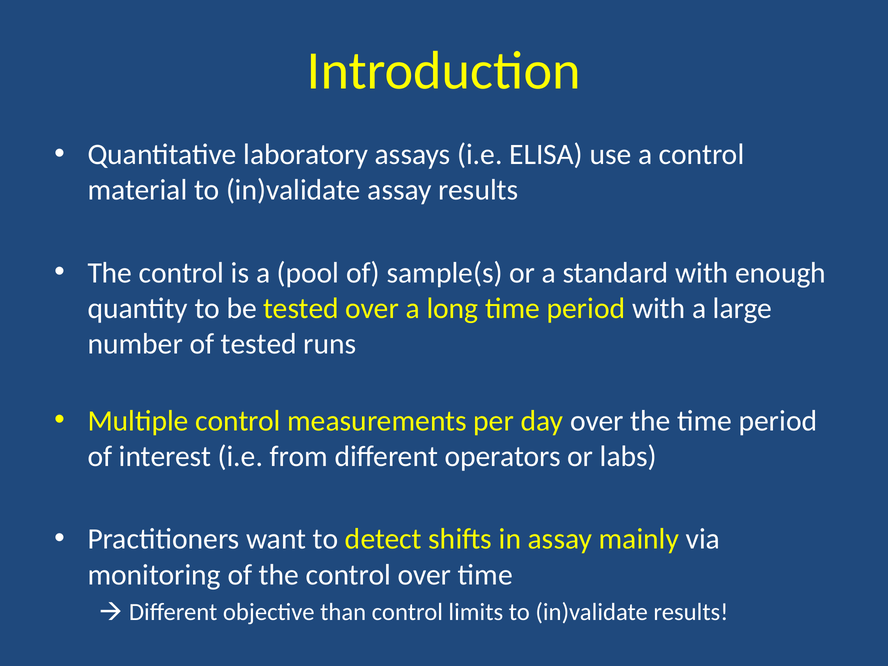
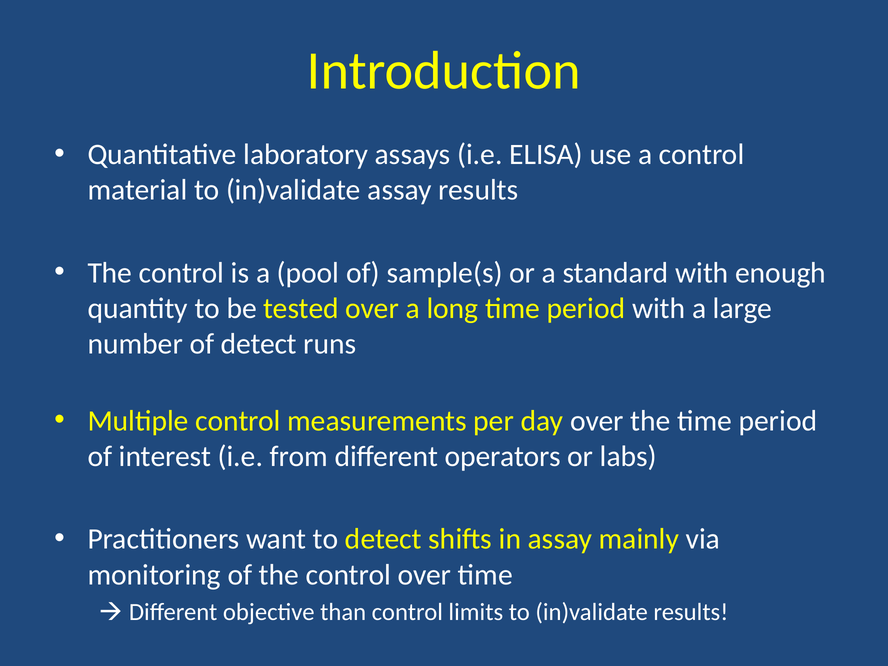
of tested: tested -> detect
